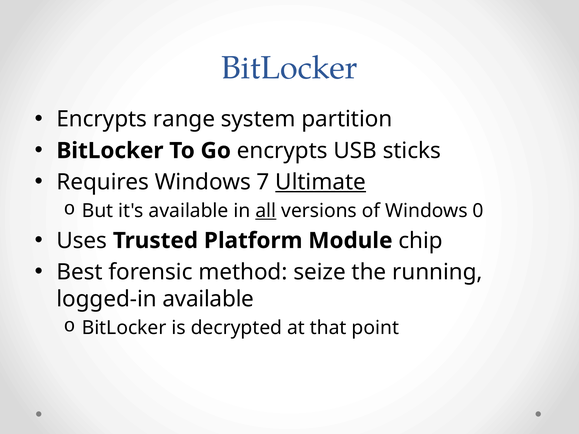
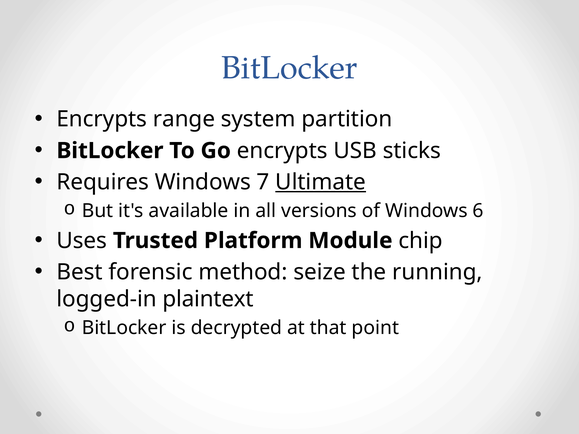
all underline: present -> none
0: 0 -> 6
logged-in available: available -> plaintext
